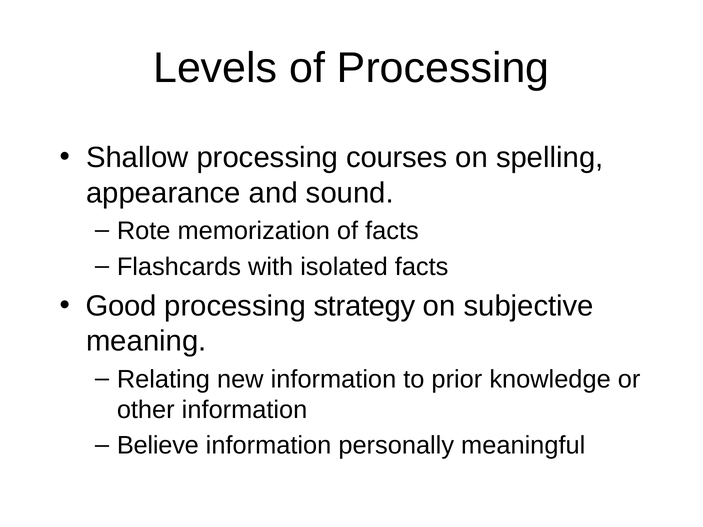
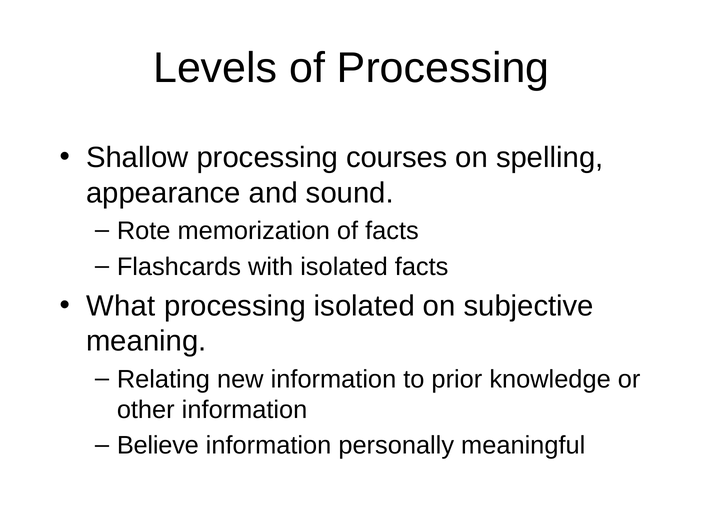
Good: Good -> What
processing strategy: strategy -> isolated
